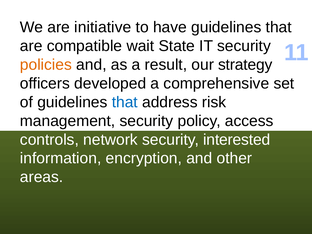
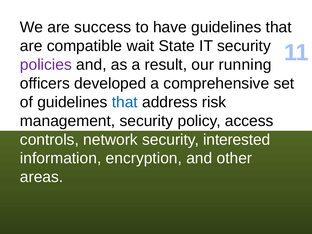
initiative: initiative -> success
policies colour: orange -> purple
strategy: strategy -> running
